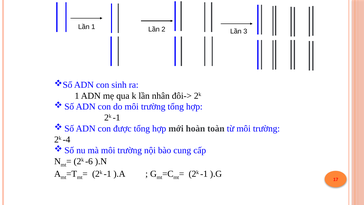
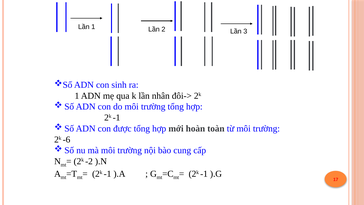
-4: -4 -> -6
-6: -6 -> -2
